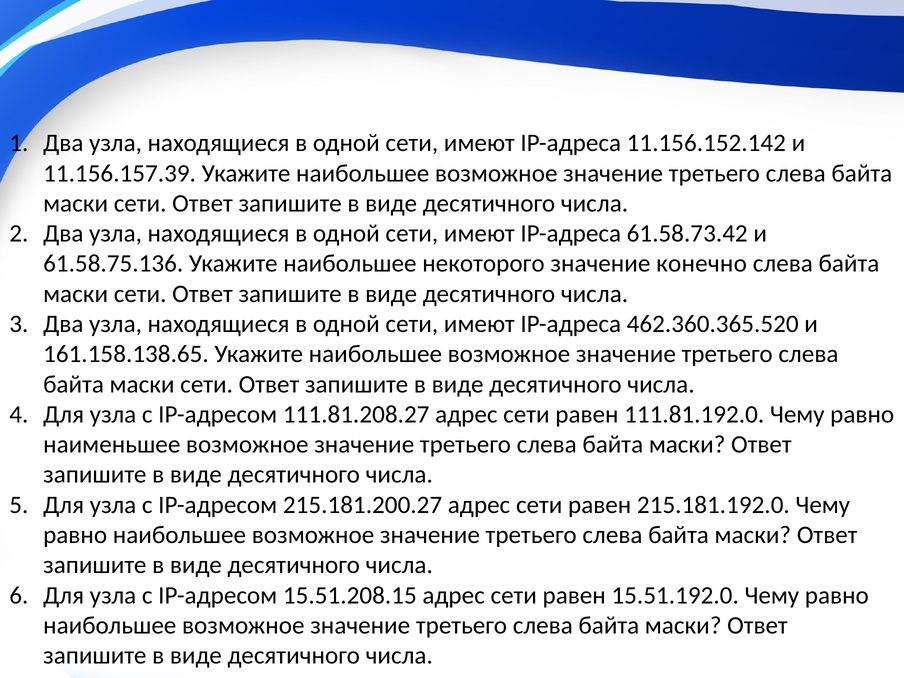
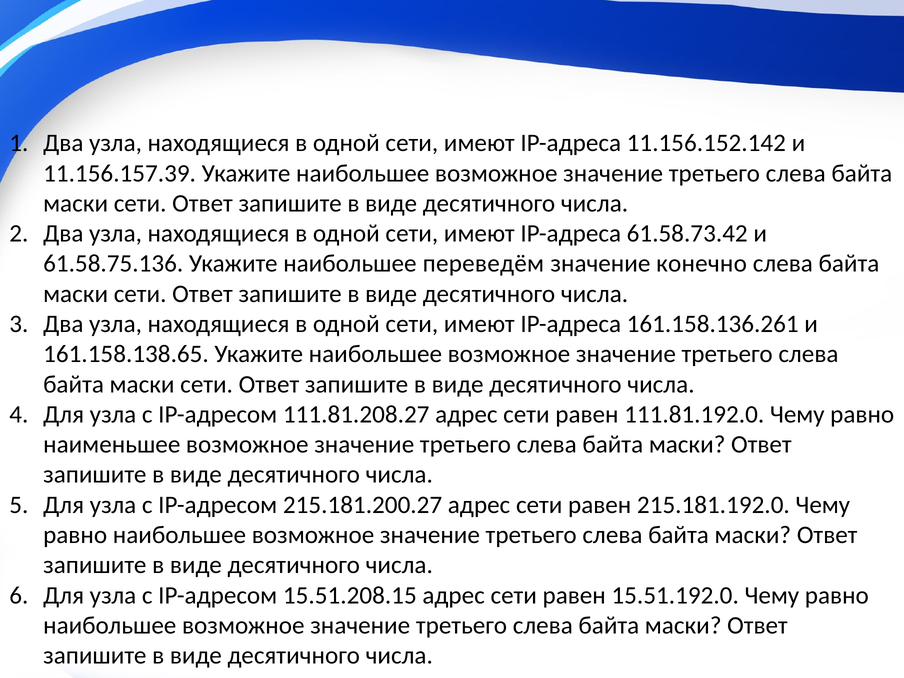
некоторого: некоторого -> переведём
462.360.365.520: 462.360.365.520 -> 161.158.136.261
